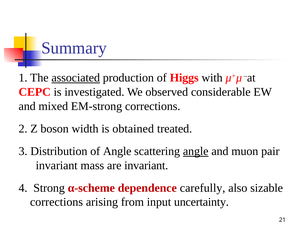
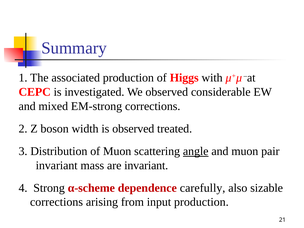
associated underline: present -> none
is obtained: obtained -> observed
of Angle: Angle -> Muon
input uncertainty: uncertainty -> production
